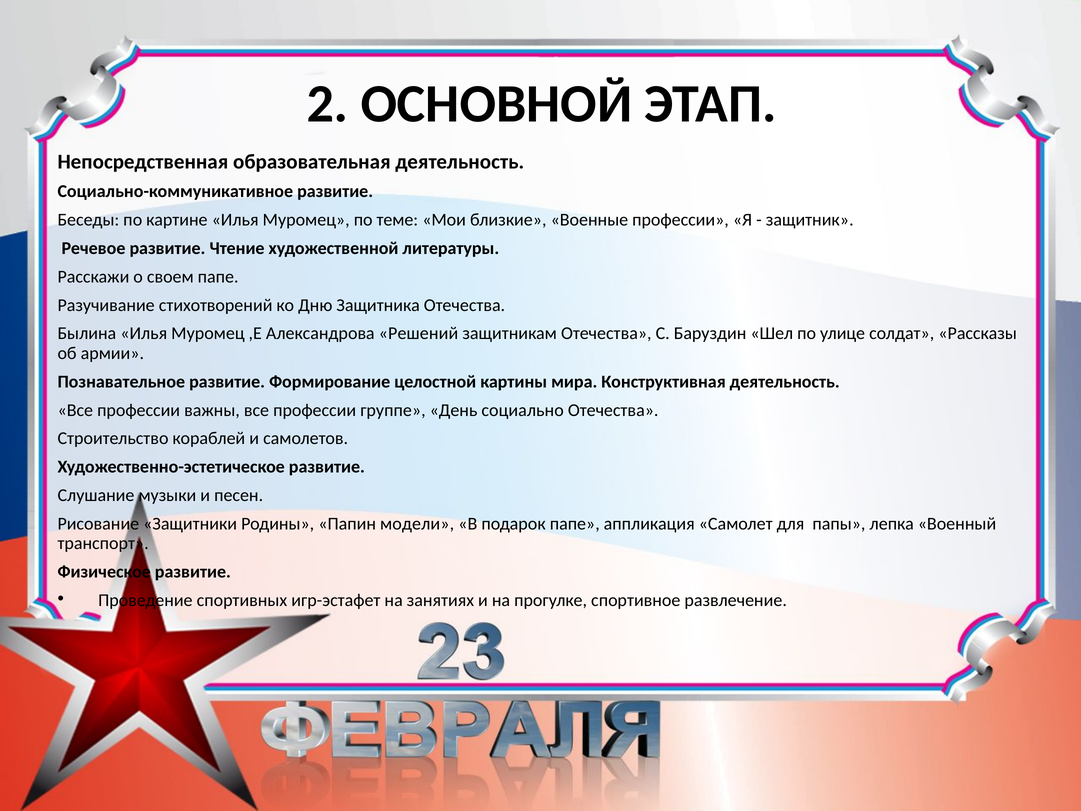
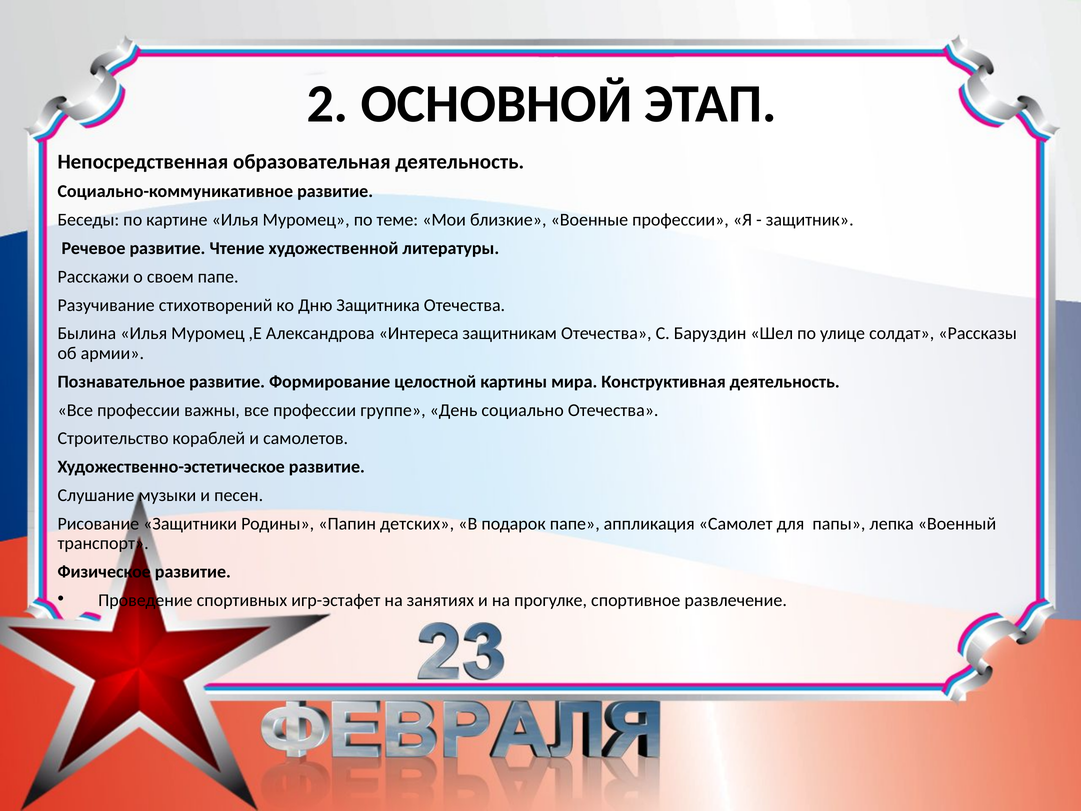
Решений: Решений -> Интереса
модели: модели -> детских
